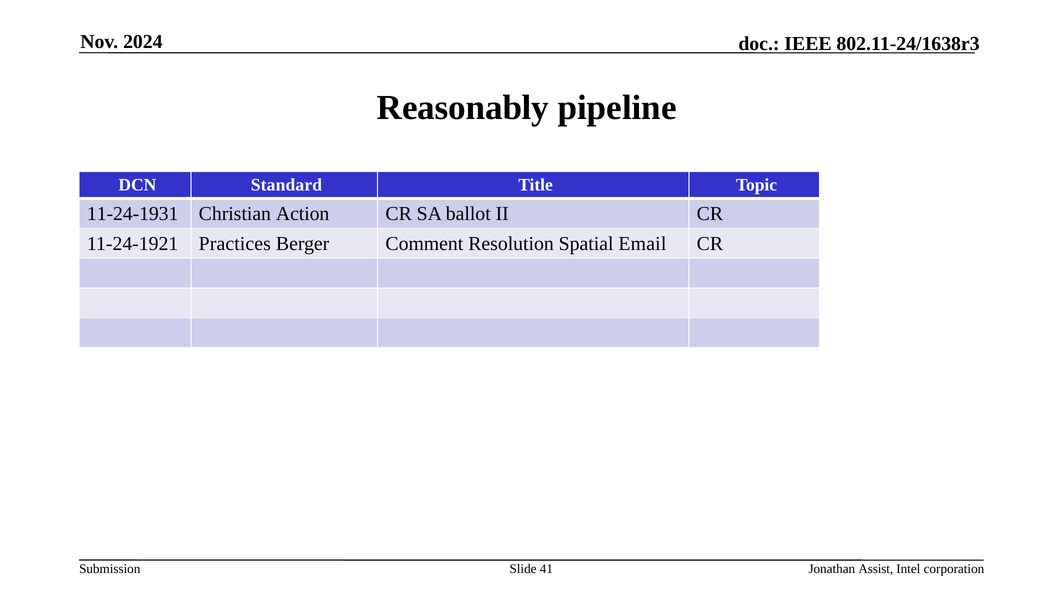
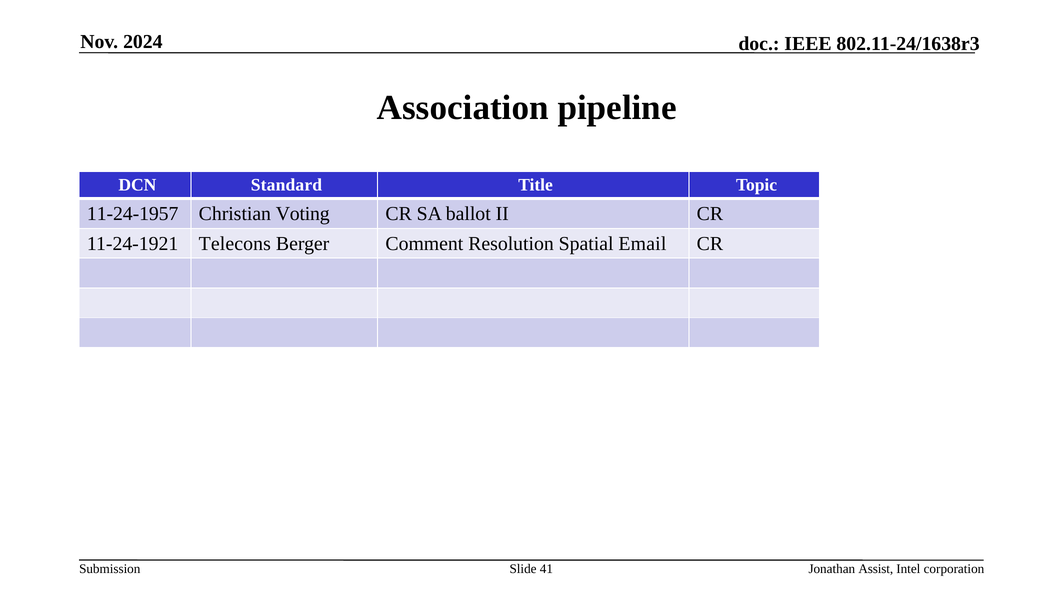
Reasonably: Reasonably -> Association
11-24-1931: 11-24-1931 -> 11-24-1957
Action: Action -> Voting
Practices: Practices -> Telecons
